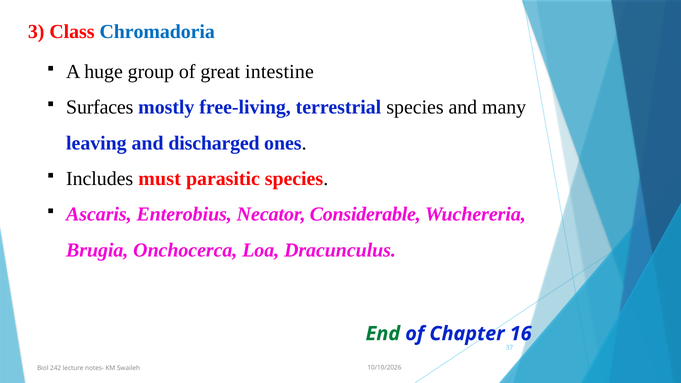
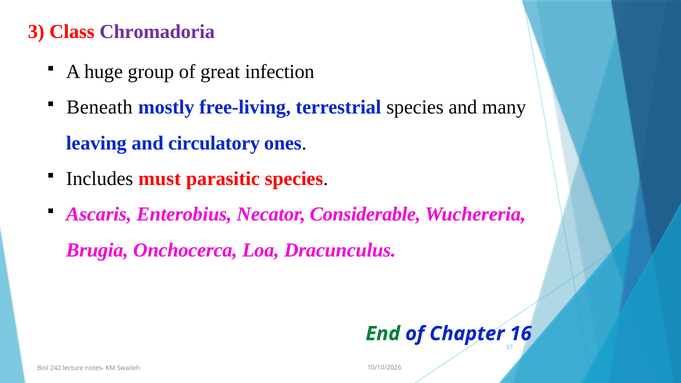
Chromadoria colour: blue -> purple
intestine: intestine -> infection
Surfaces: Surfaces -> Beneath
discharged: discharged -> circulatory
